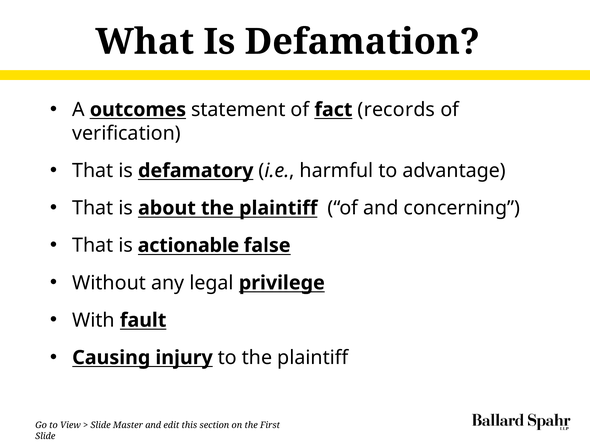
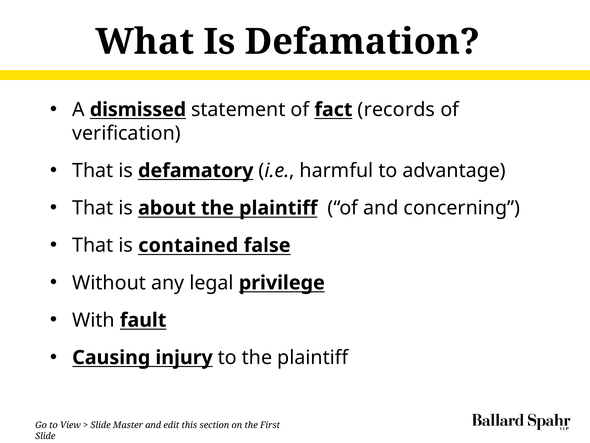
outcomes: outcomes -> dismissed
actionable: actionable -> contained
